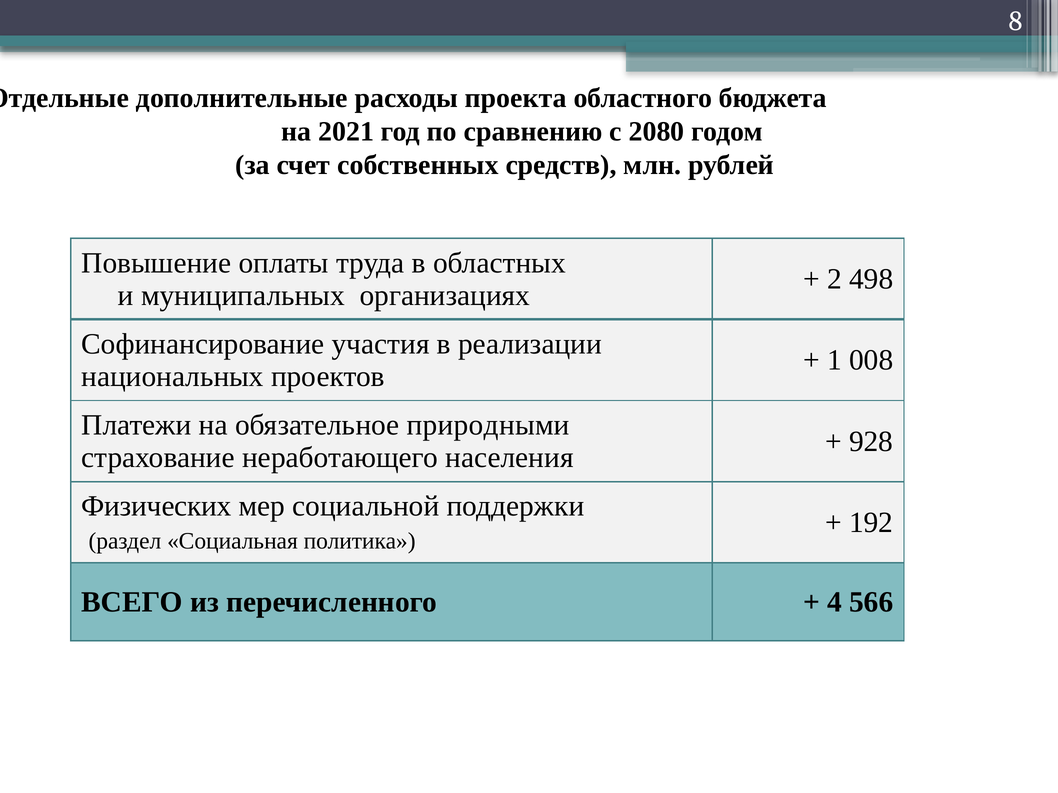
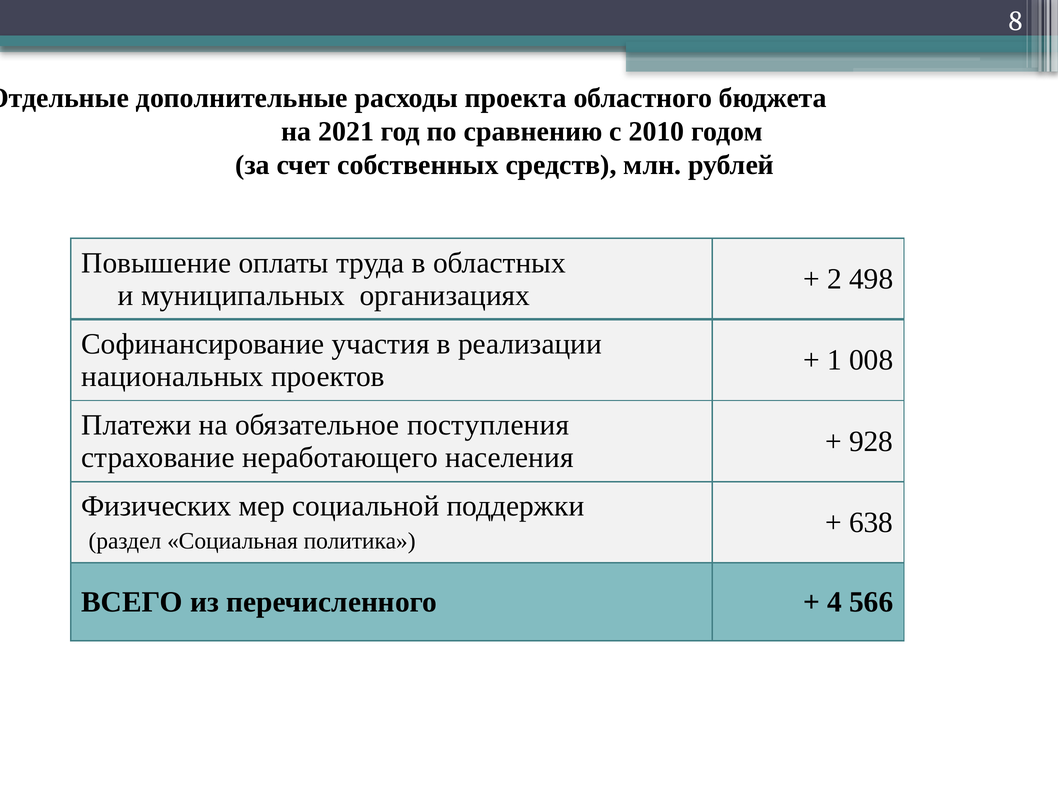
2080: 2080 -> 2010
природными: природными -> поступления
192: 192 -> 638
